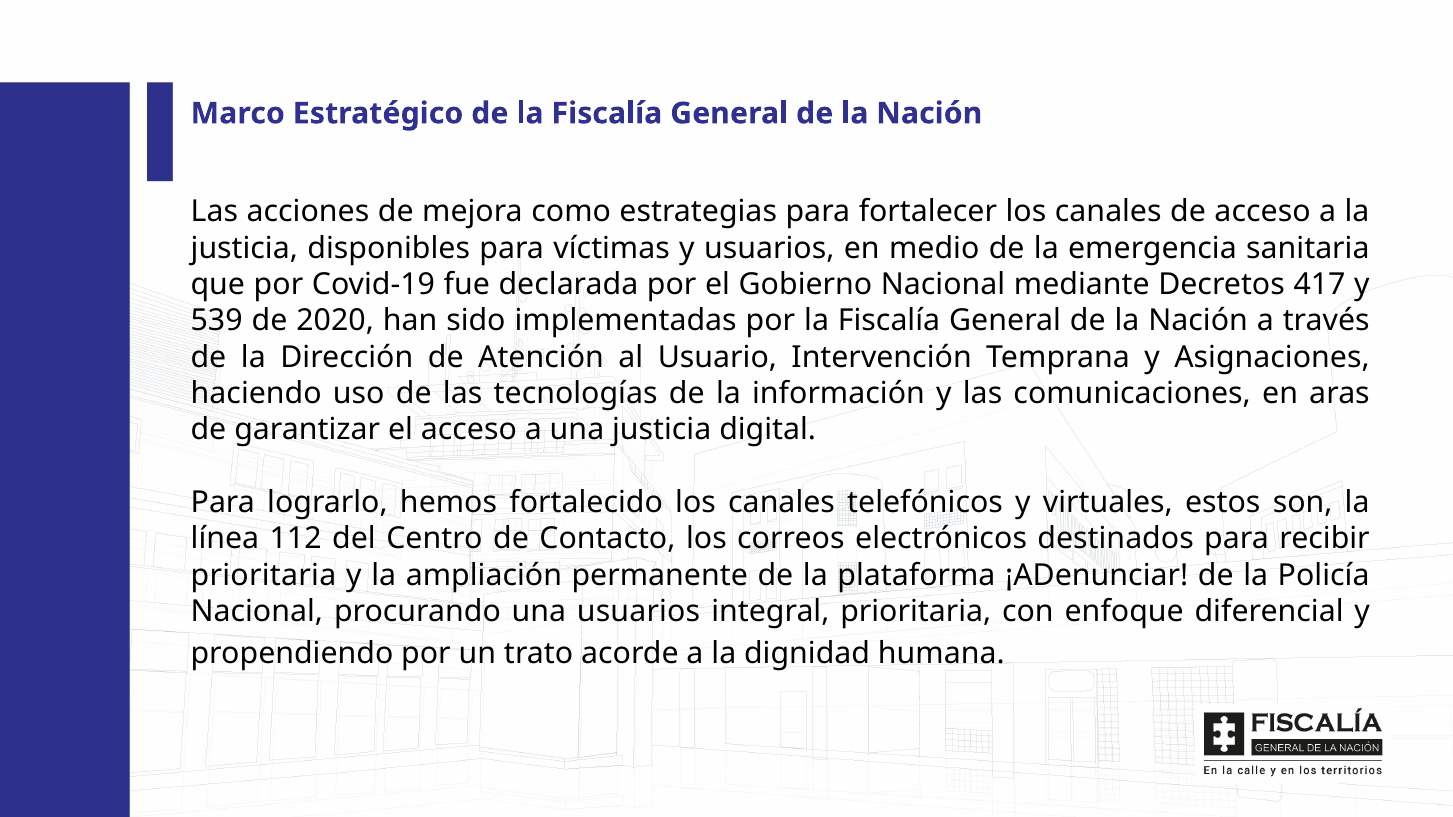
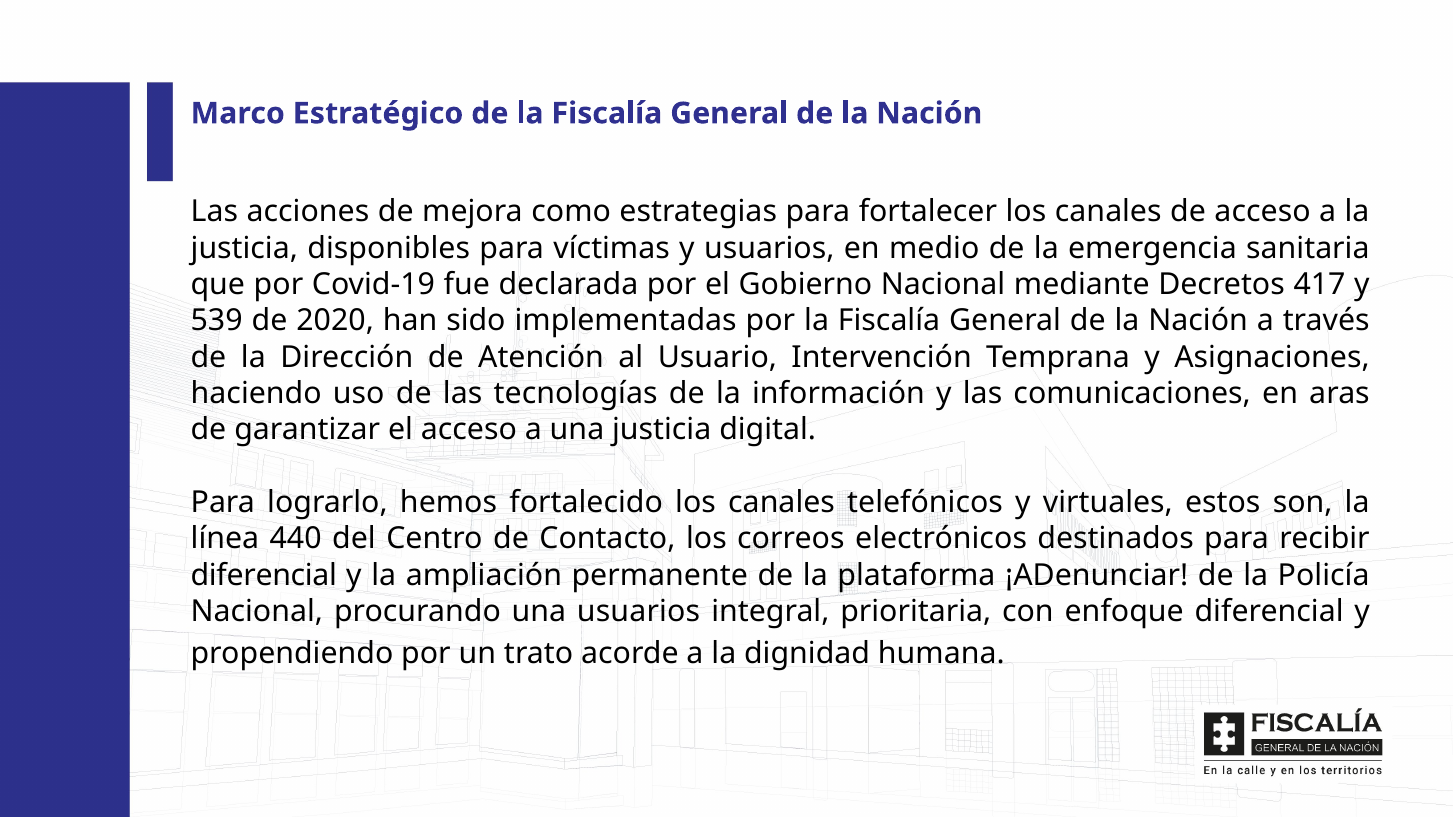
112: 112 -> 440
prioritaria at (263, 575): prioritaria -> diferencial
